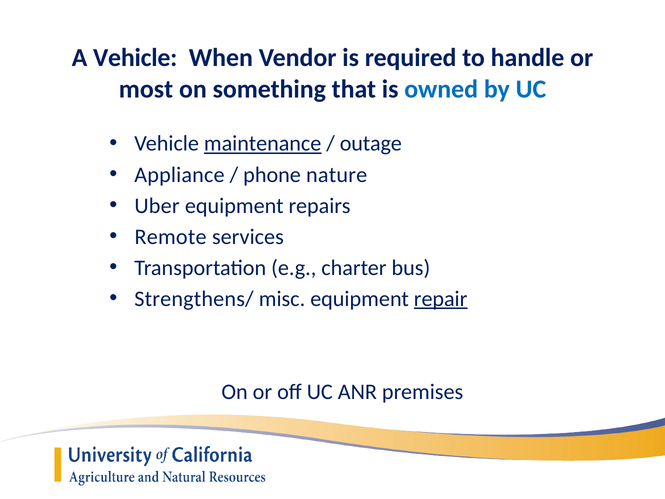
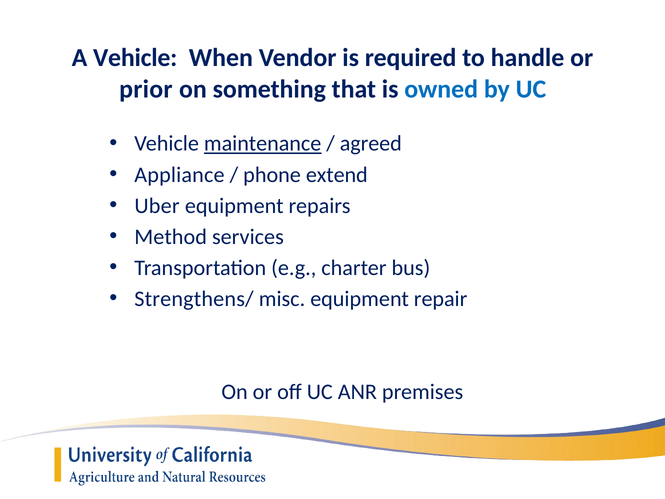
most: most -> prior
outage: outage -> agreed
nature: nature -> extend
Remote: Remote -> Method
repair underline: present -> none
